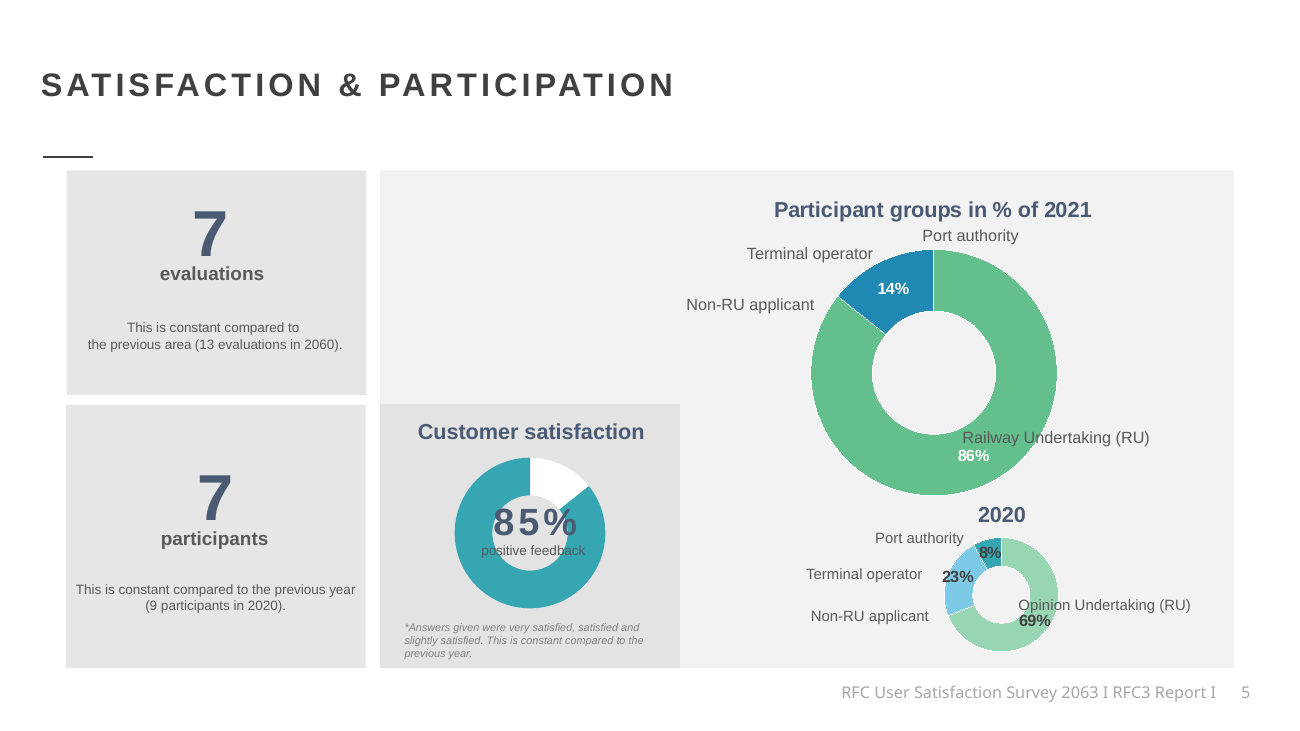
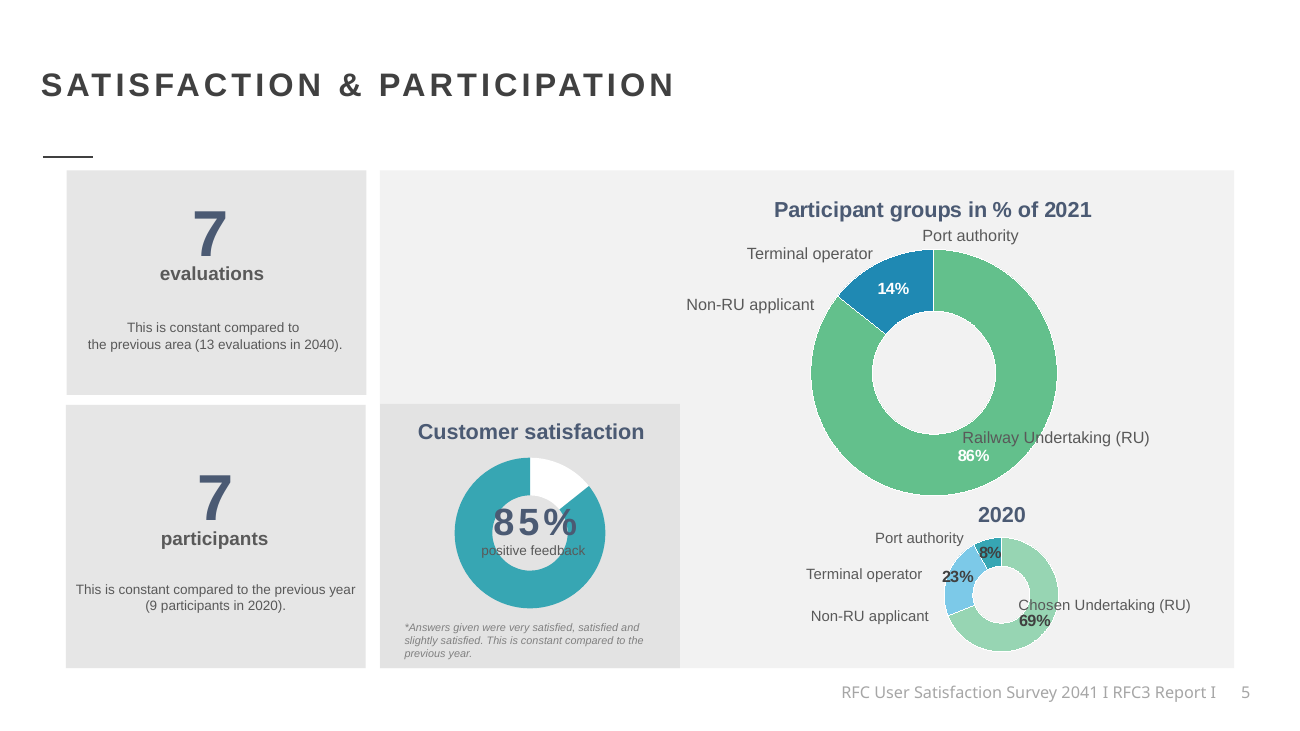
2060: 2060 -> 2040
Opinion: Opinion -> Chosen
2063: 2063 -> 2041
